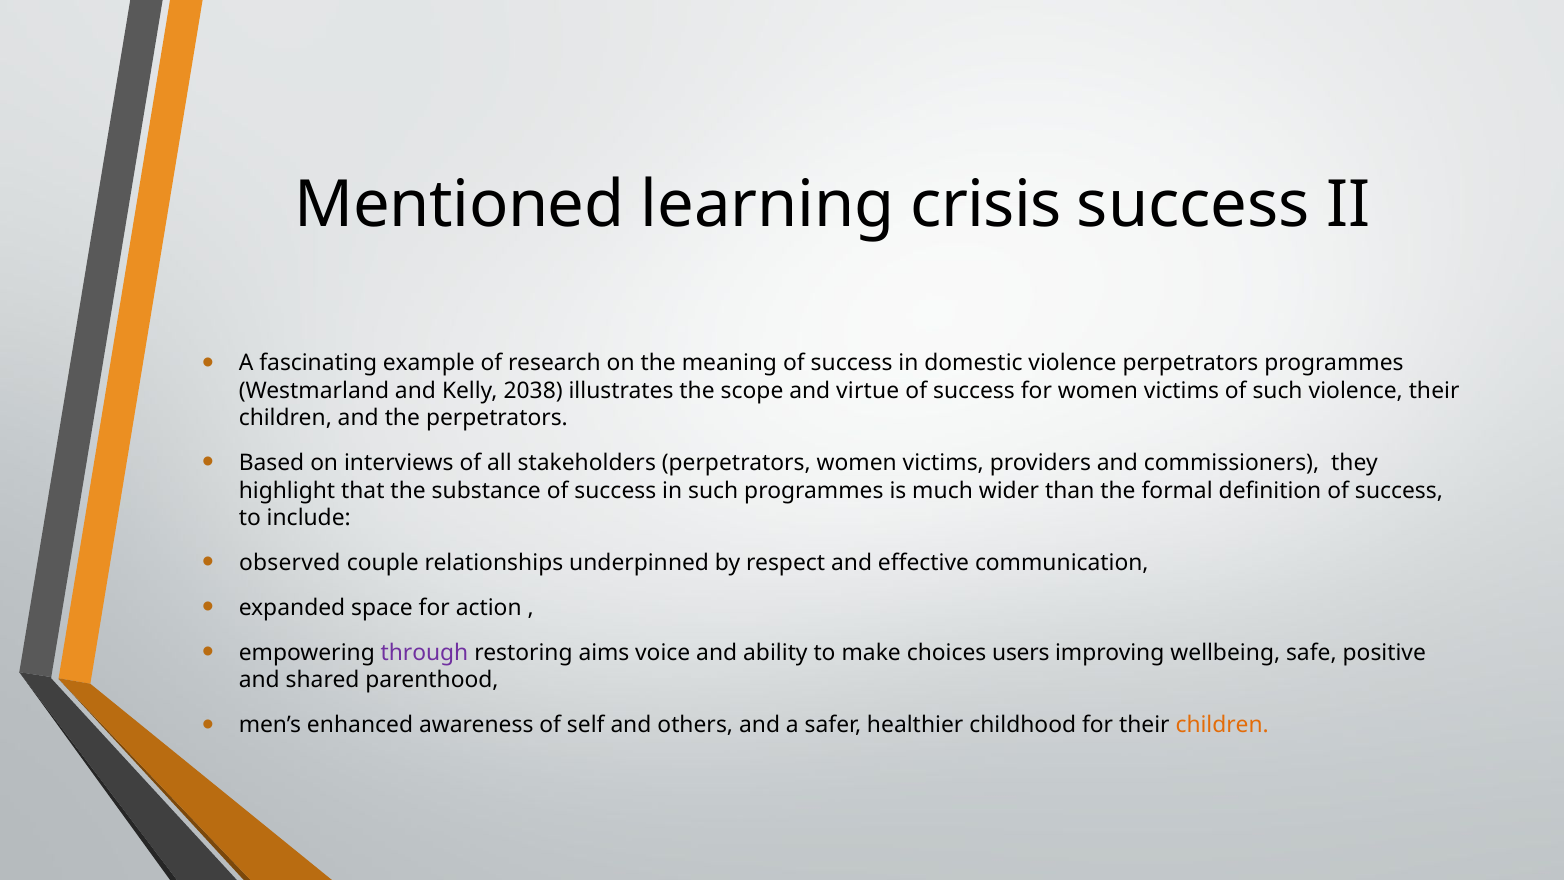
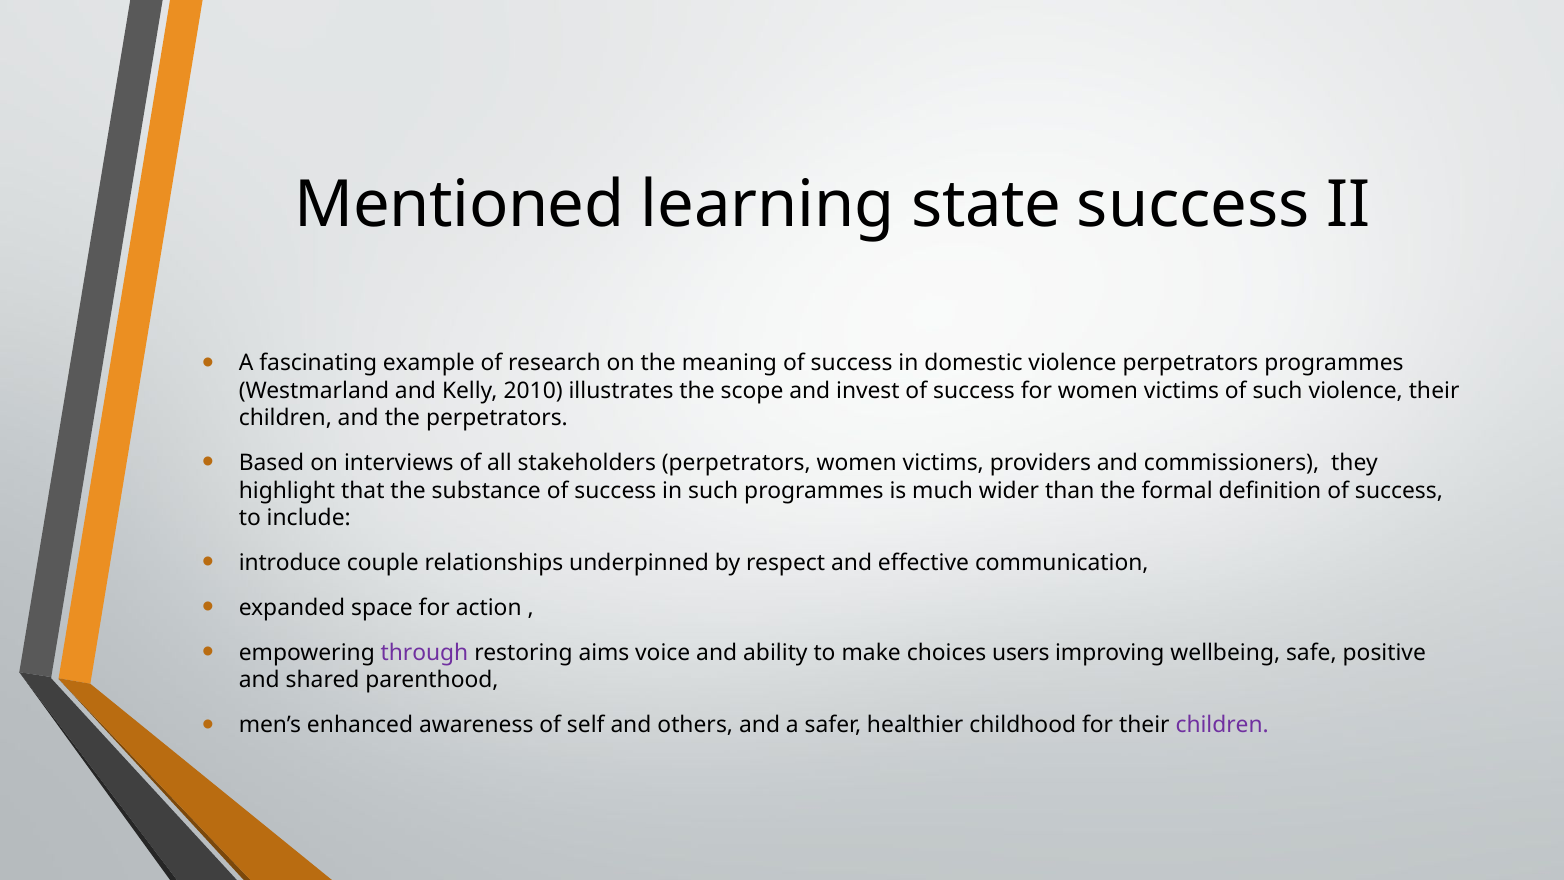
crisis: crisis -> state
2038: 2038 -> 2010
virtue: virtue -> invest
observed: observed -> introduce
children at (1222, 725) colour: orange -> purple
